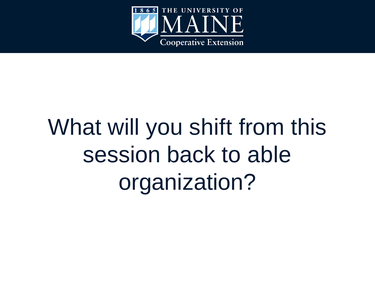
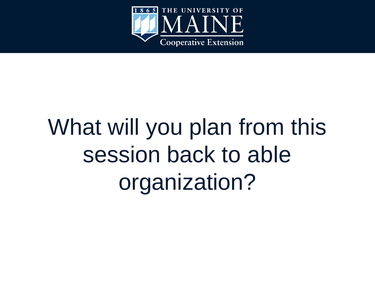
shift: shift -> plan
